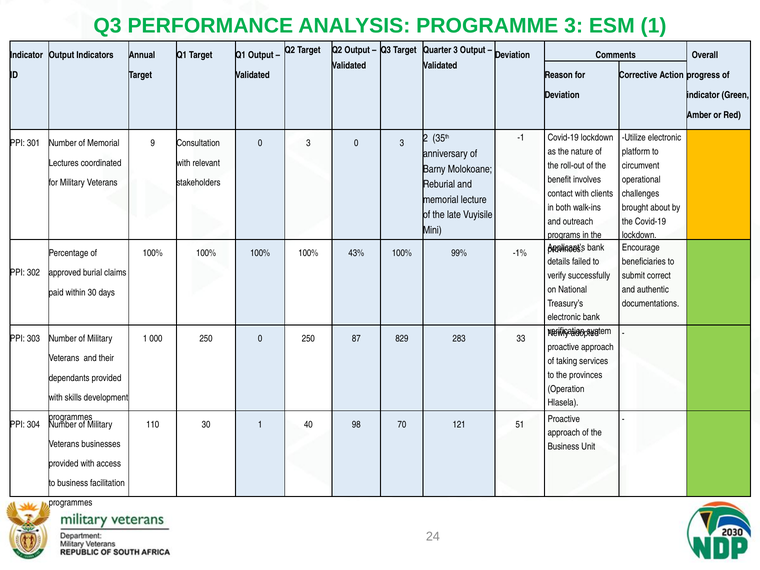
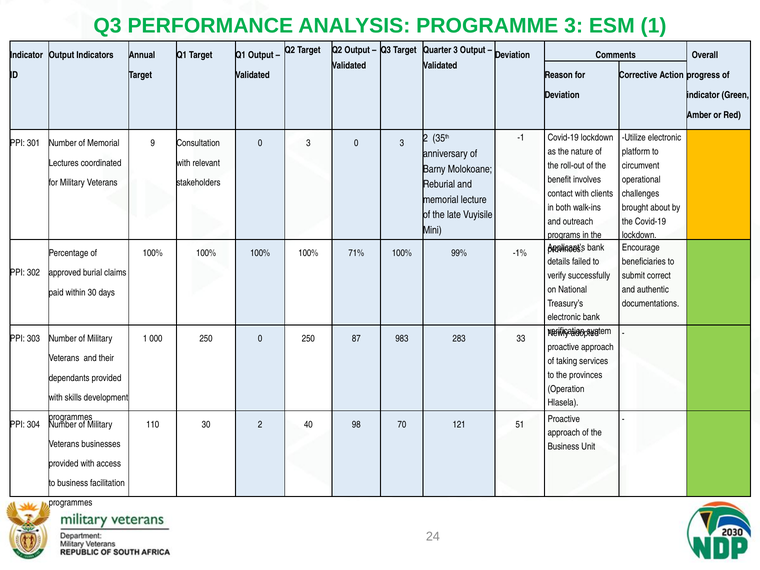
43%: 43% -> 71%
829: 829 -> 983
30 1: 1 -> 2
